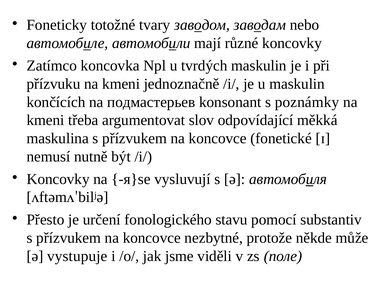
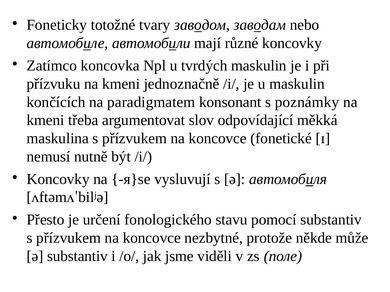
подмастерьев: подмастерьев -> paradigmatem
ə vystupuje: vystupuje -> substantiv
